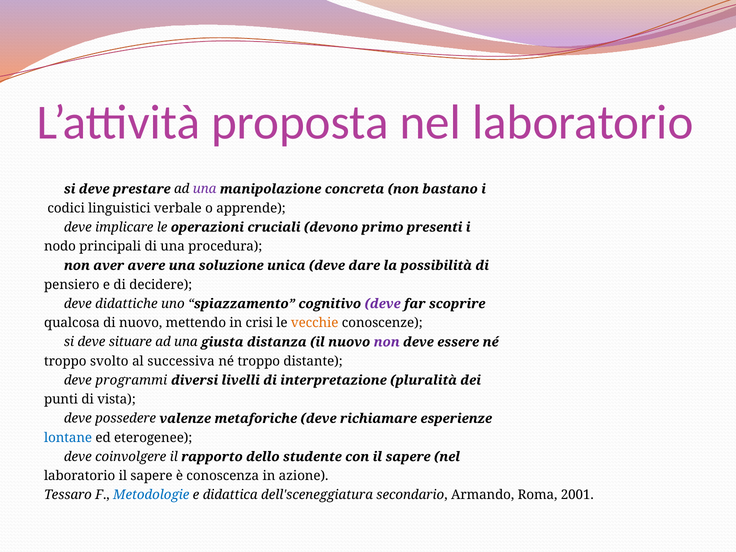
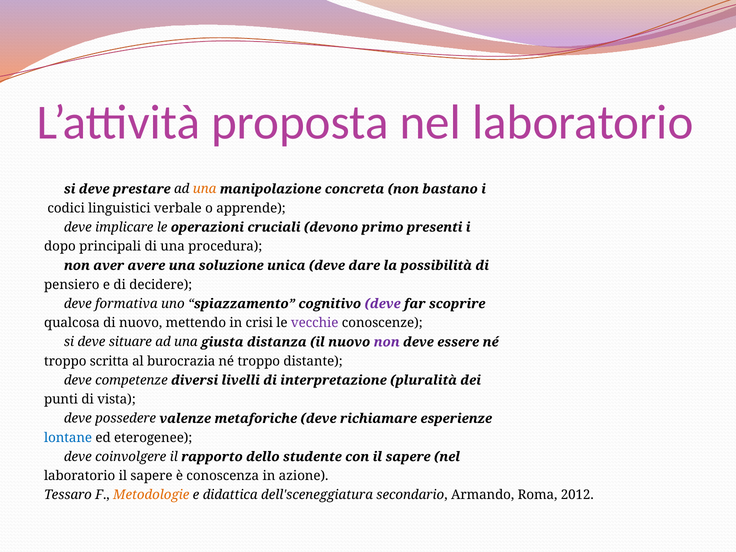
una at (205, 189) colour: purple -> orange
nodo: nodo -> dopo
didattiche: didattiche -> formativa
vecchie colour: orange -> purple
svolto: svolto -> scritta
successiva: successiva -> burocrazia
programmi: programmi -> competenze
Metodologie colour: blue -> orange
2001: 2001 -> 2012
